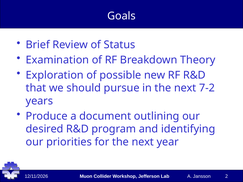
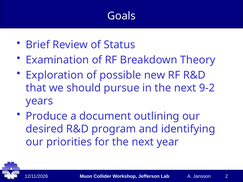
7-2: 7-2 -> 9-2
